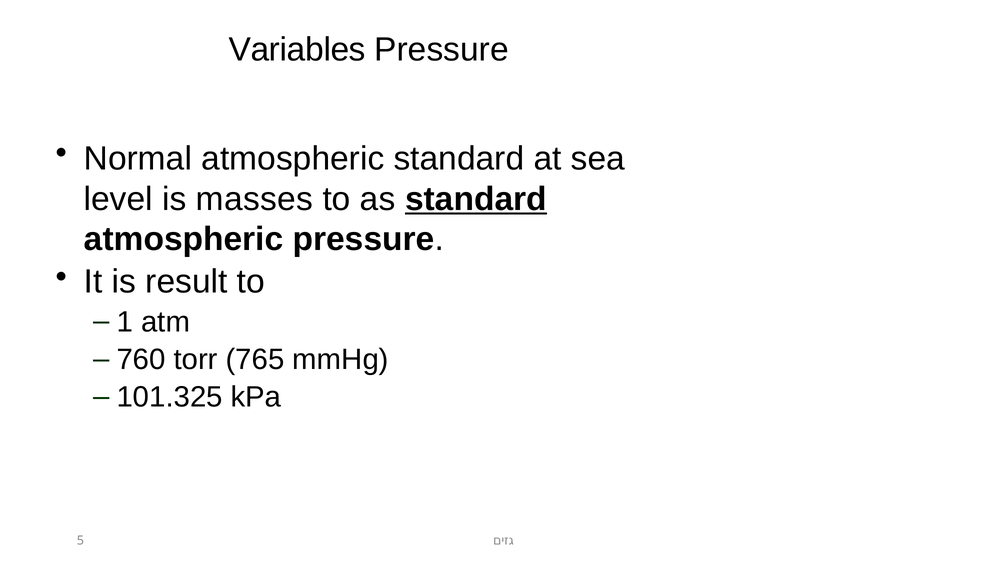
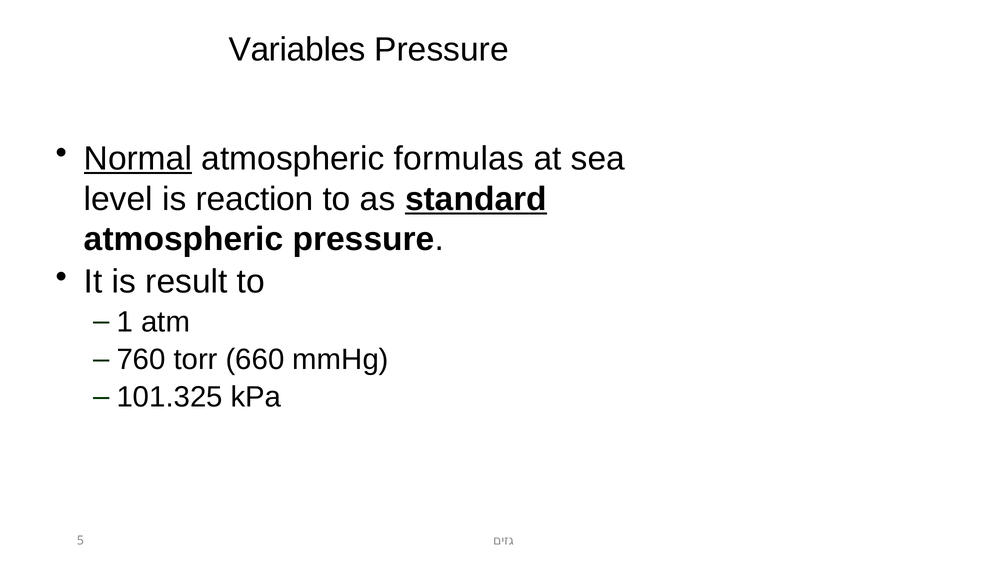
Normal underline: none -> present
atmospheric standard: standard -> formulas
masses: masses -> reaction
765: 765 -> 660
